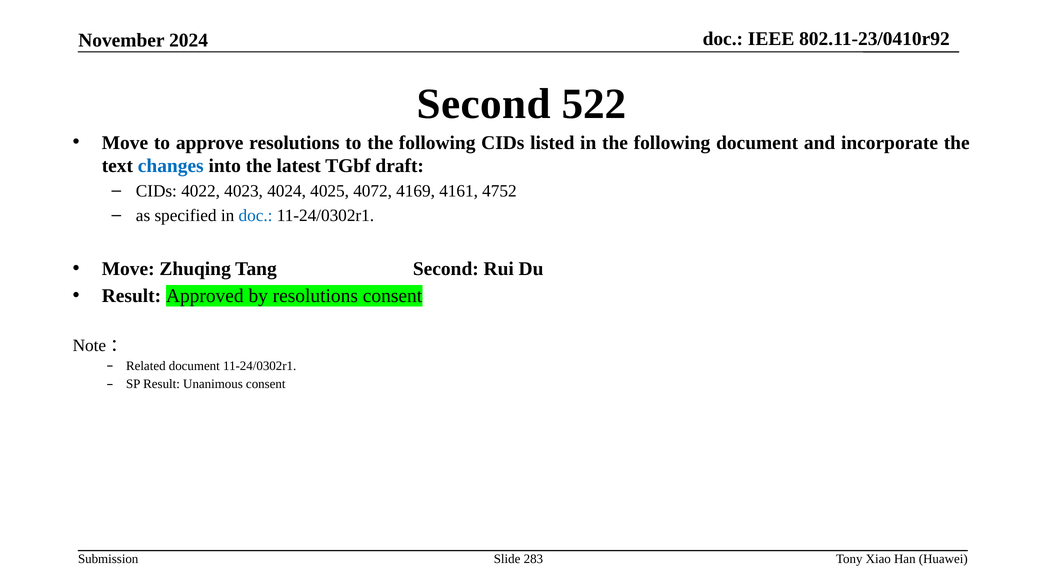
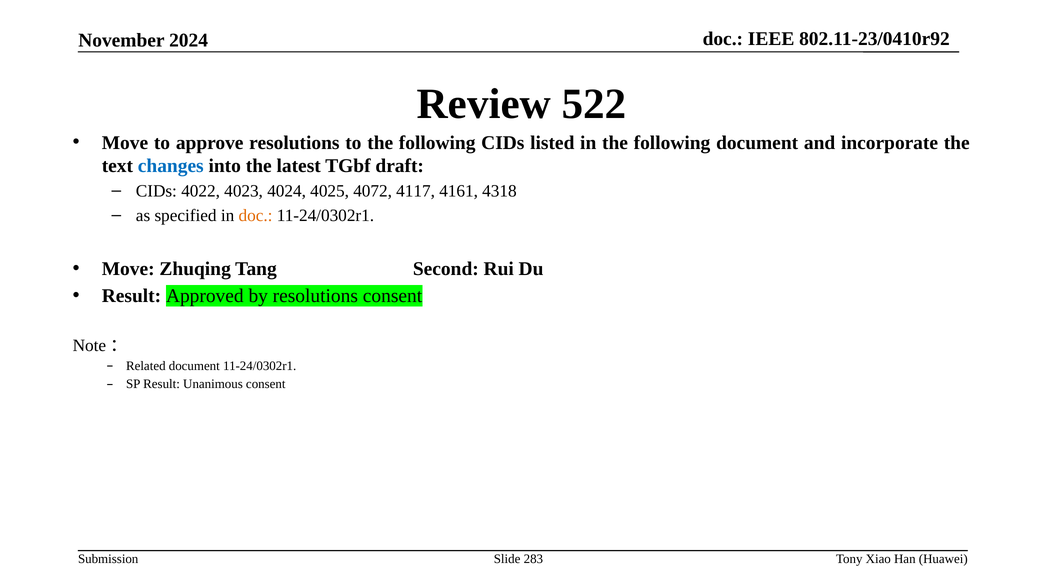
Second at (484, 104): Second -> Review
4169: 4169 -> 4117
4752: 4752 -> 4318
doc at (256, 216) colour: blue -> orange
